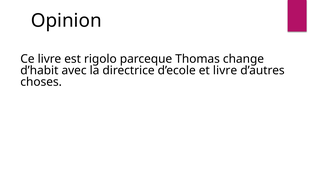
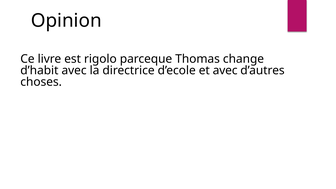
et livre: livre -> avec
